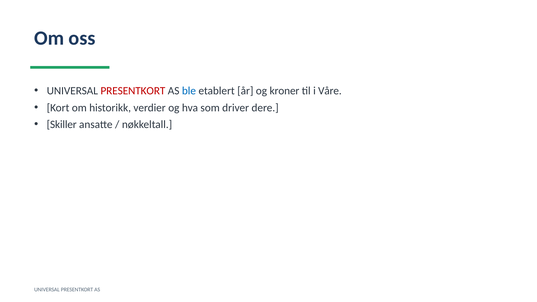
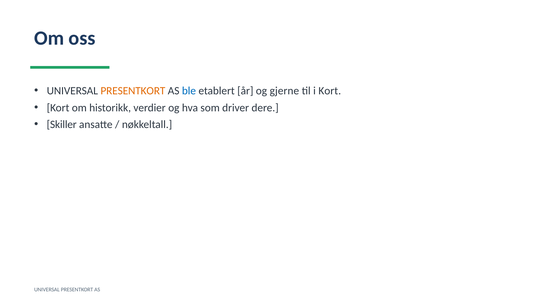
PRESENTKORT at (133, 91) colour: red -> orange
kroner: kroner -> gjerne
i Våre: Våre -> Kort
